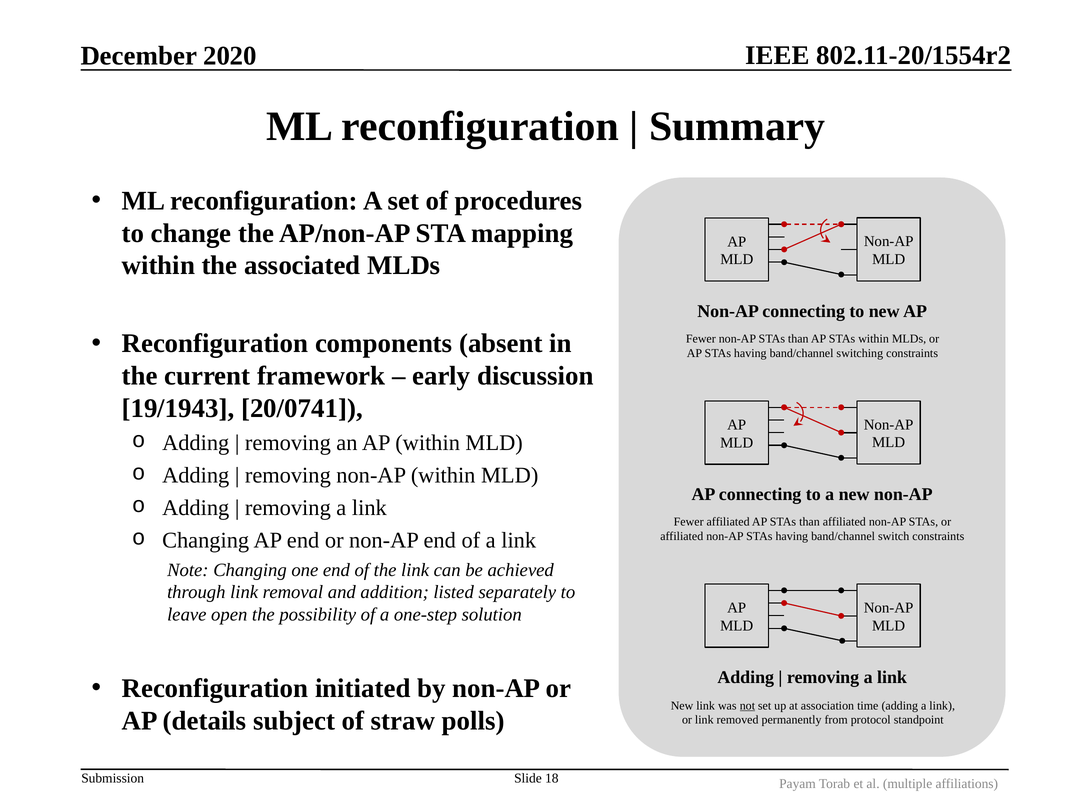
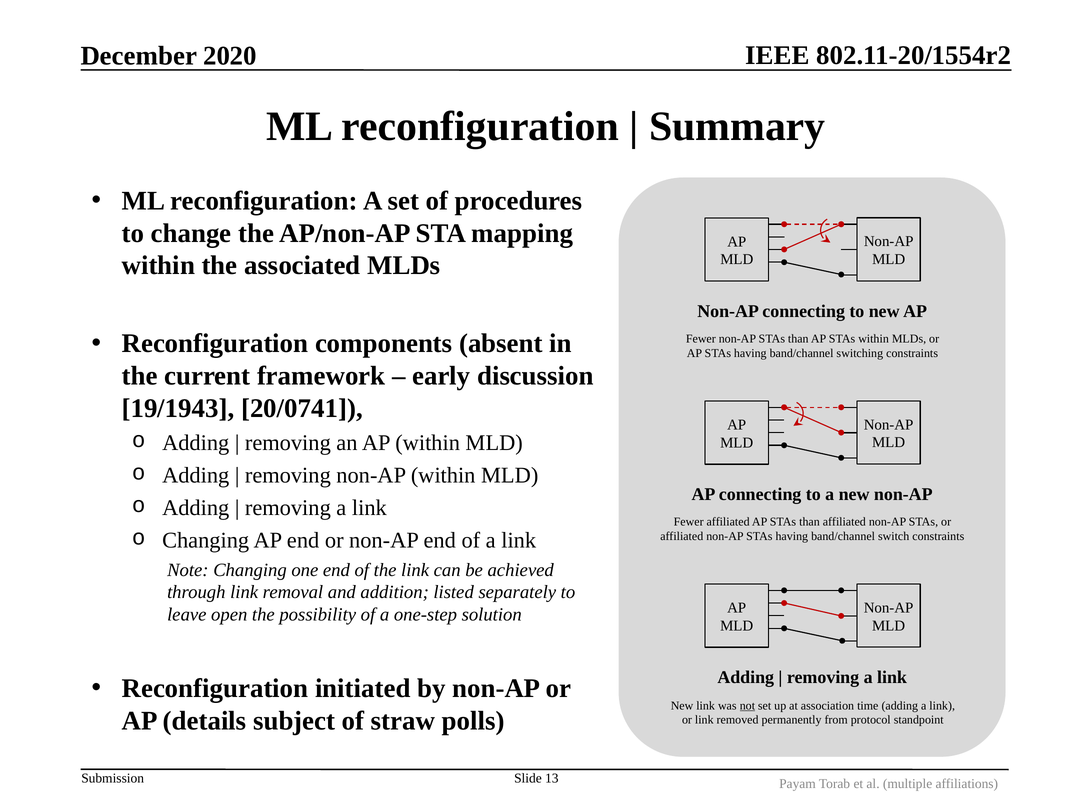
18: 18 -> 13
